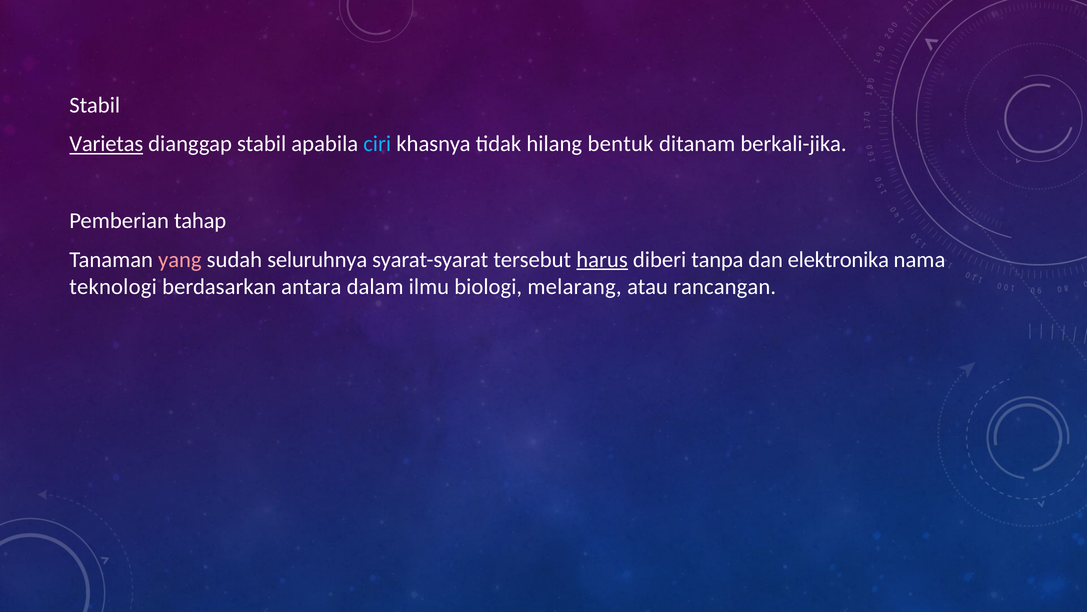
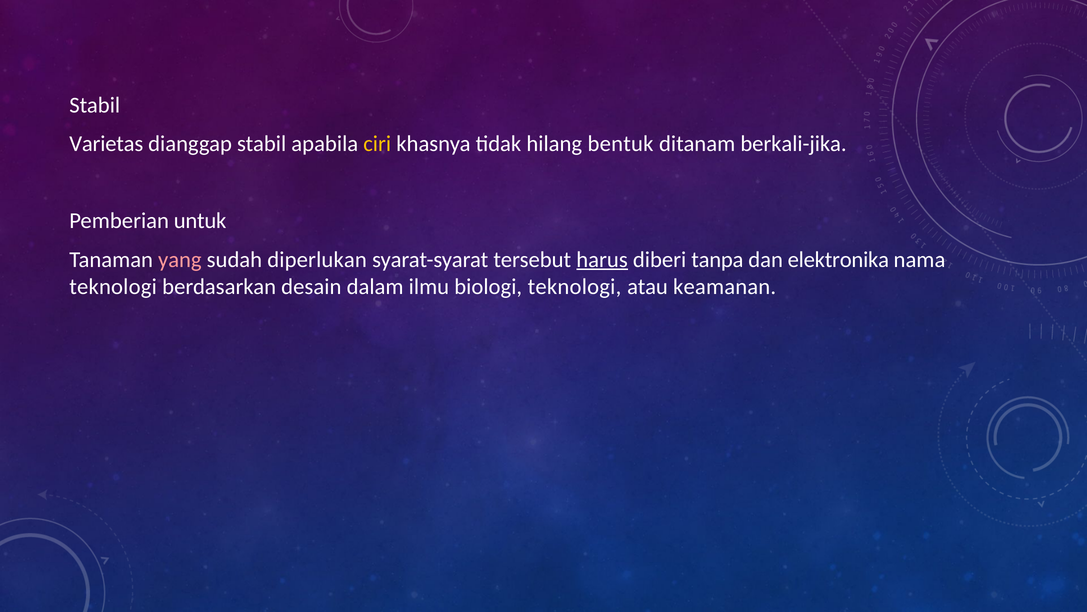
Varietas underline: present -> none
ciri colour: light blue -> yellow
tahap: tahap -> untuk
seluruhnya: seluruhnya -> diperlukan
antara: antara -> desain
biologi melarang: melarang -> teknologi
rancangan: rancangan -> keamanan
